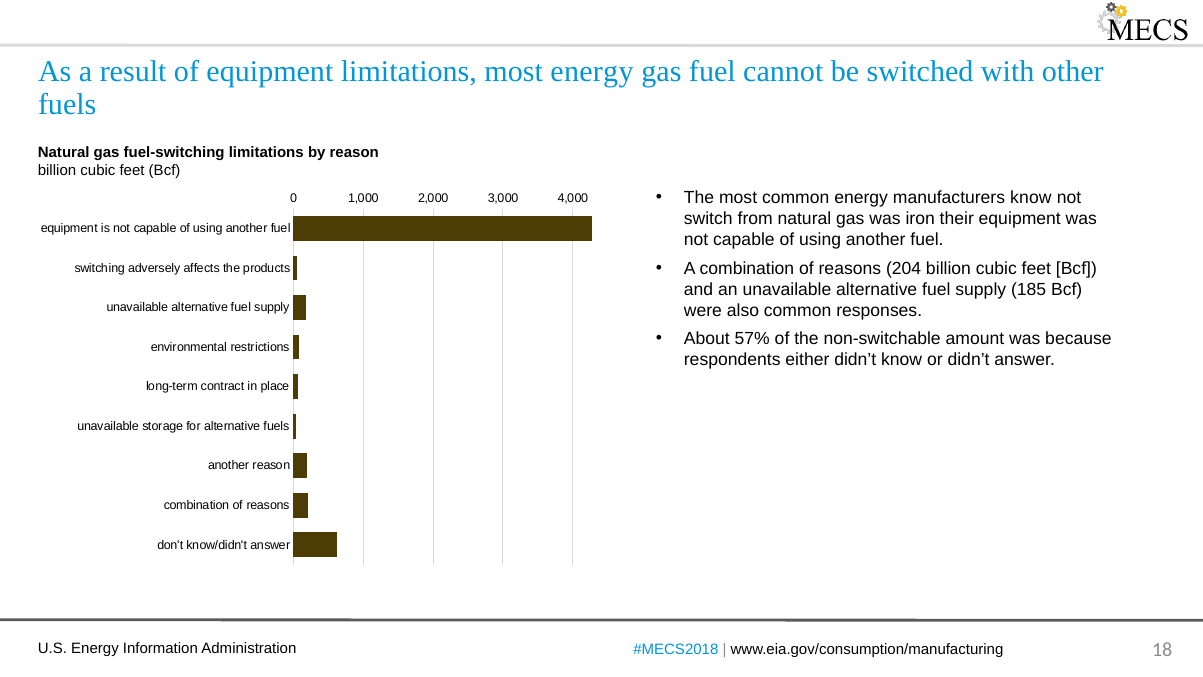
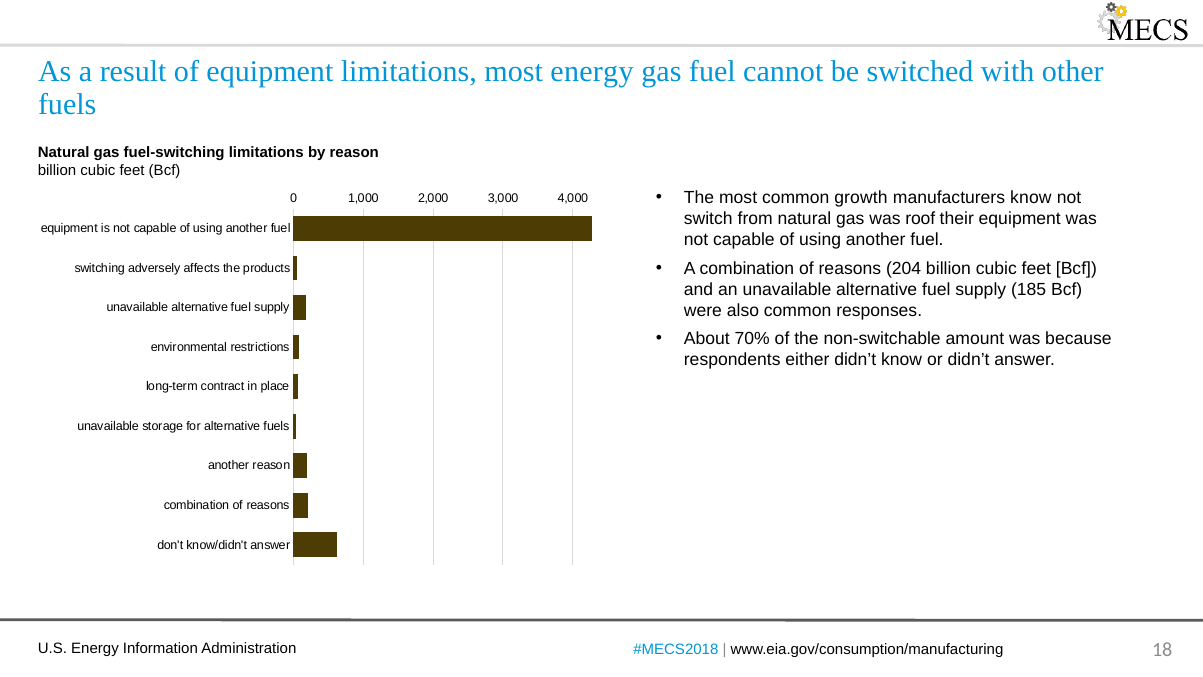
common energy: energy -> growth
iron: iron -> roof
57%: 57% -> 70%
